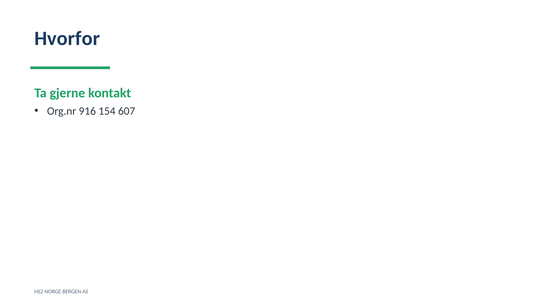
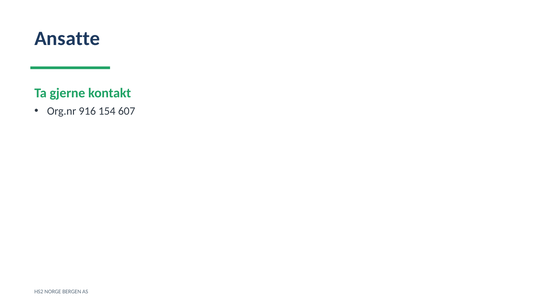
Hvorfor: Hvorfor -> Ansatte
